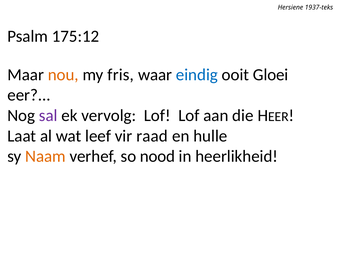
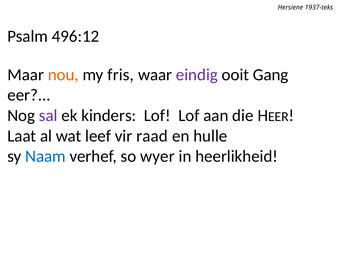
175:12: 175:12 -> 496:12
eindig colour: blue -> purple
Gloei: Gloei -> Gang
vervolg: vervolg -> kinders
Naam colour: orange -> blue
nood: nood -> wyer
